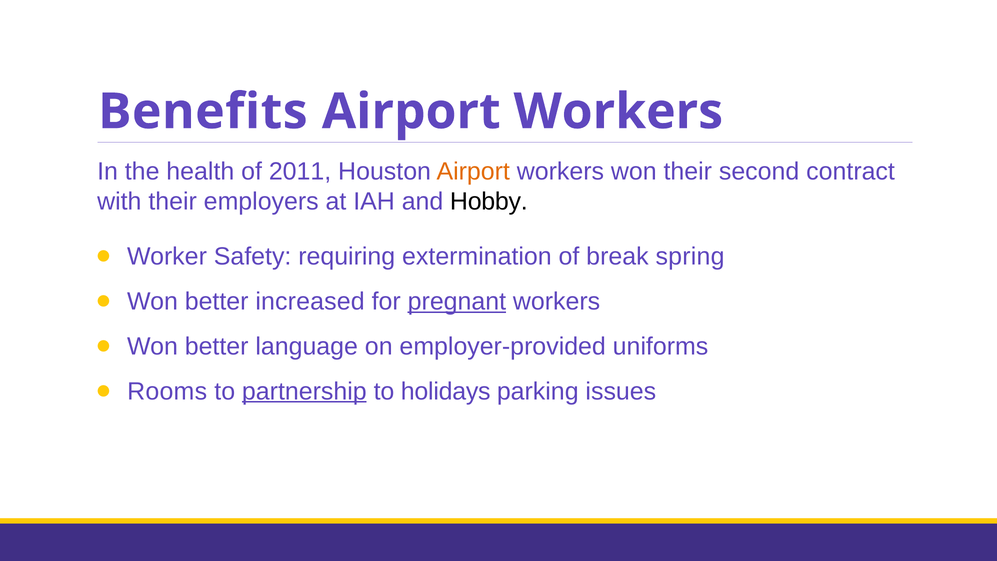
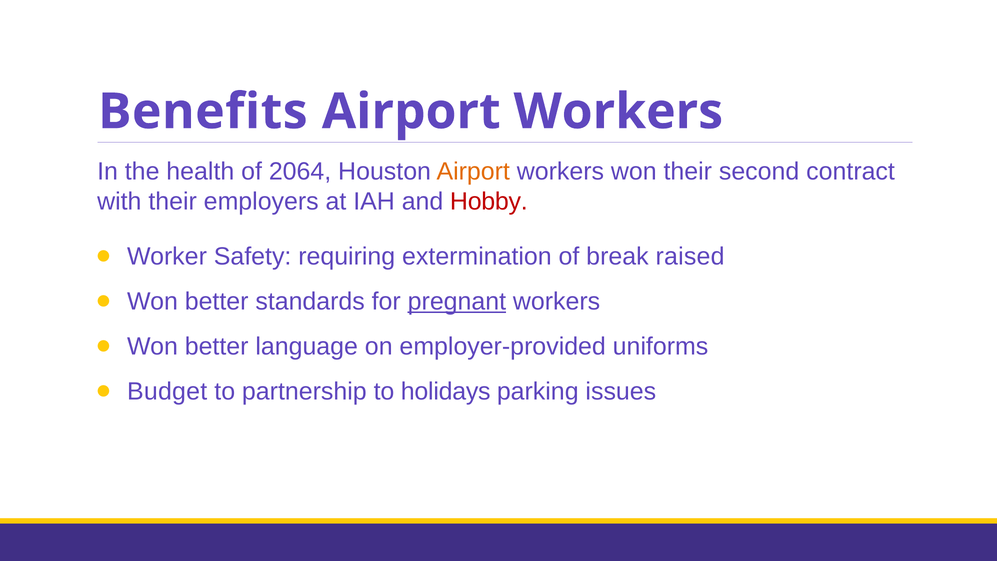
2011: 2011 -> 2064
Hobby colour: black -> red
spring: spring -> raised
increased: increased -> standards
Rooms: Rooms -> Budget
partnership underline: present -> none
